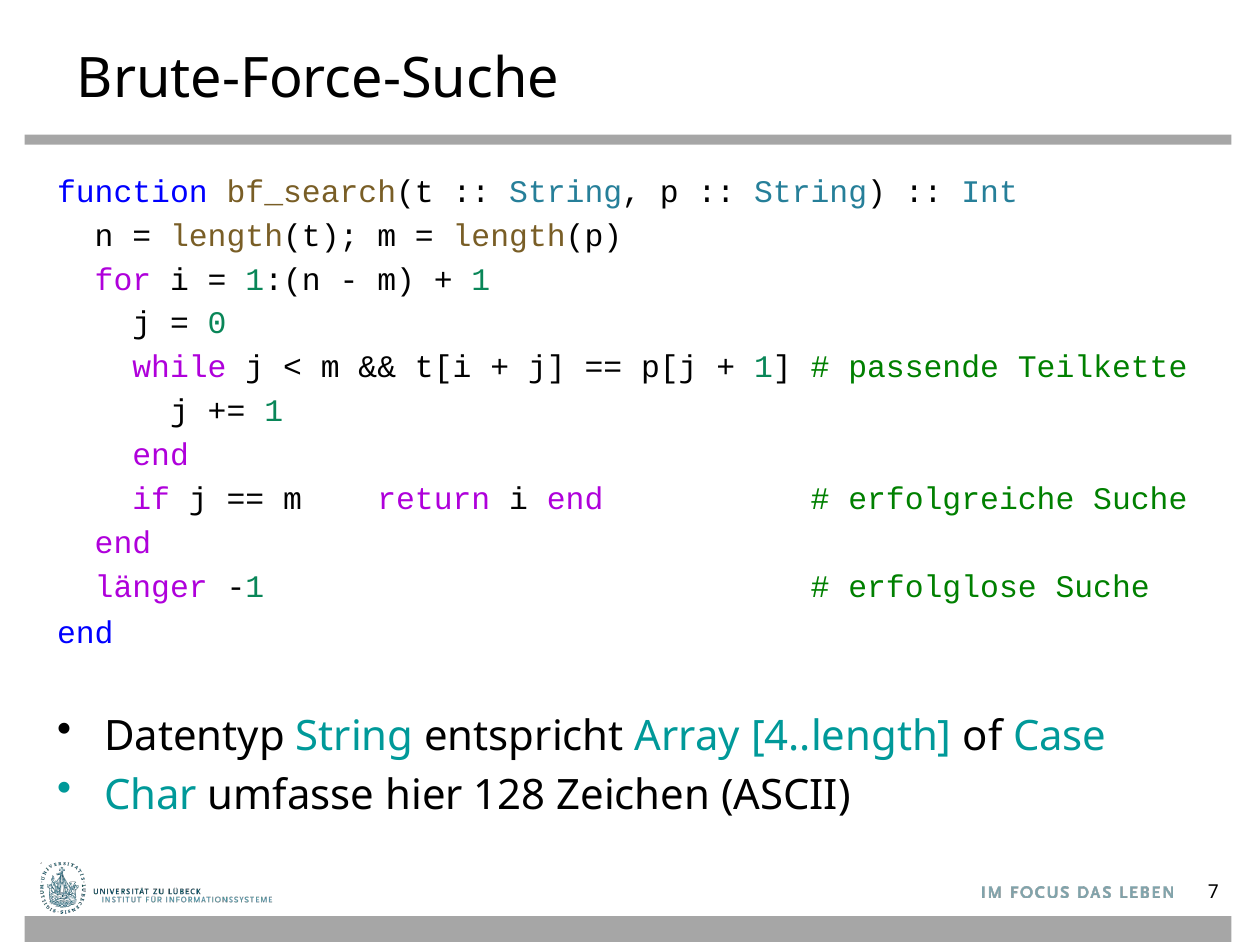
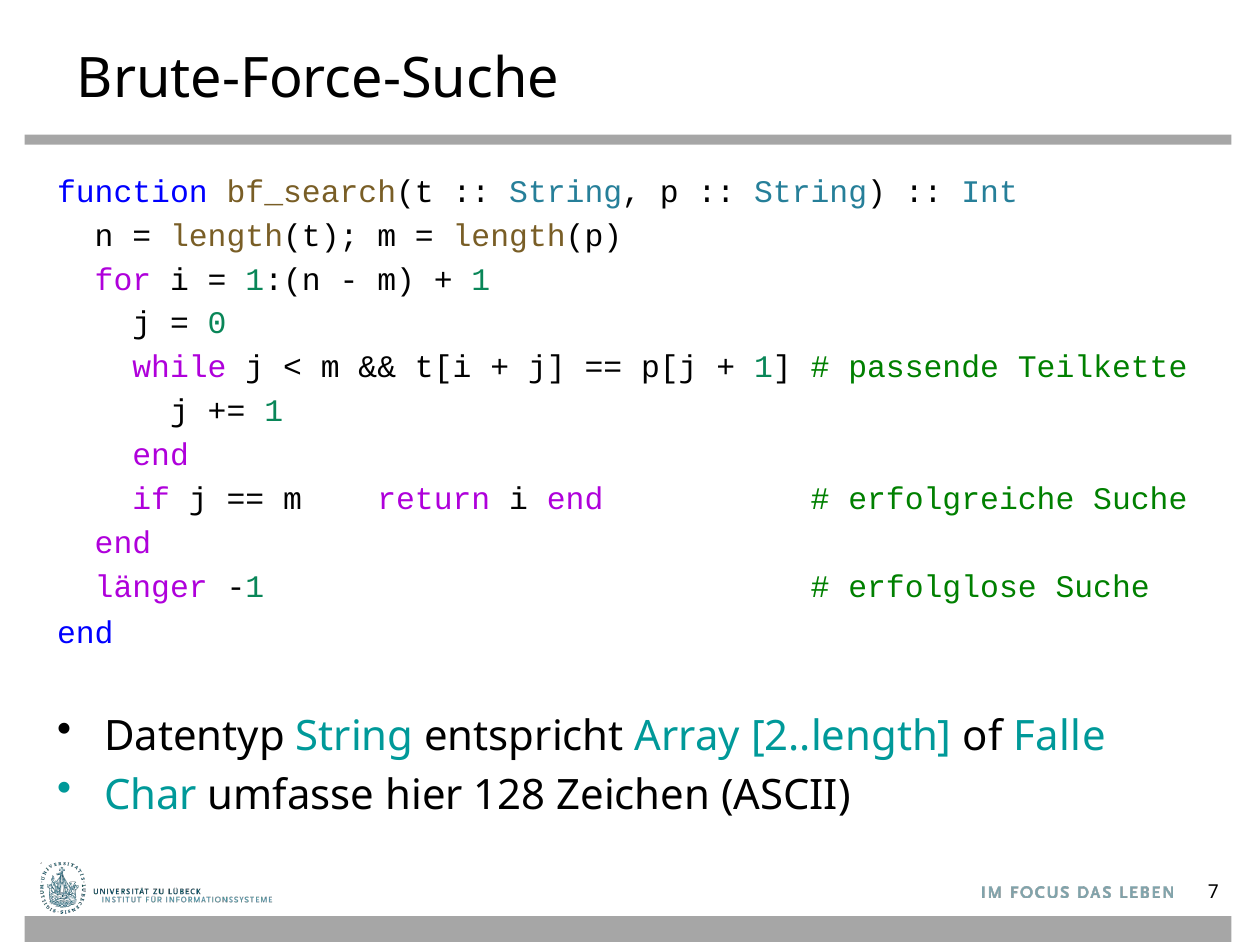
4..length: 4..length -> 2..length
Case: Case -> Falle
